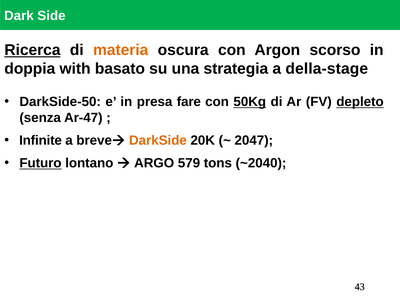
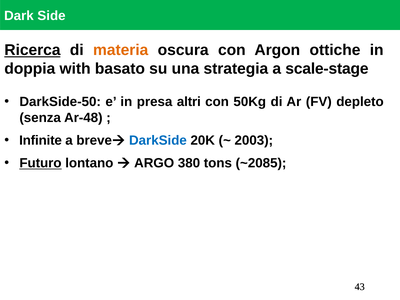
scorso: scorso -> ottiche
della-stage: della-stage -> scale-stage
fare: fare -> altri
50Kg underline: present -> none
depleto underline: present -> none
Ar-47: Ar-47 -> Ar-48
DarkSide colour: orange -> blue
2047: 2047 -> 2003
579: 579 -> 380
~2040: ~2040 -> ~2085
